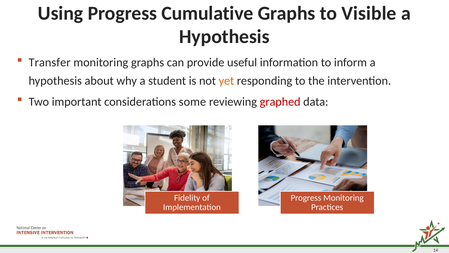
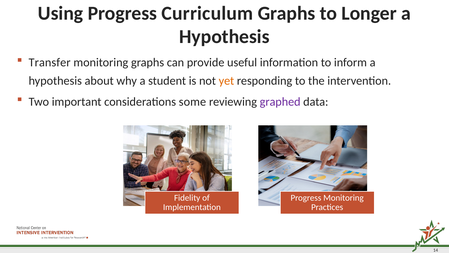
Cumulative: Cumulative -> Curriculum
Visible: Visible -> Longer
graphed colour: red -> purple
